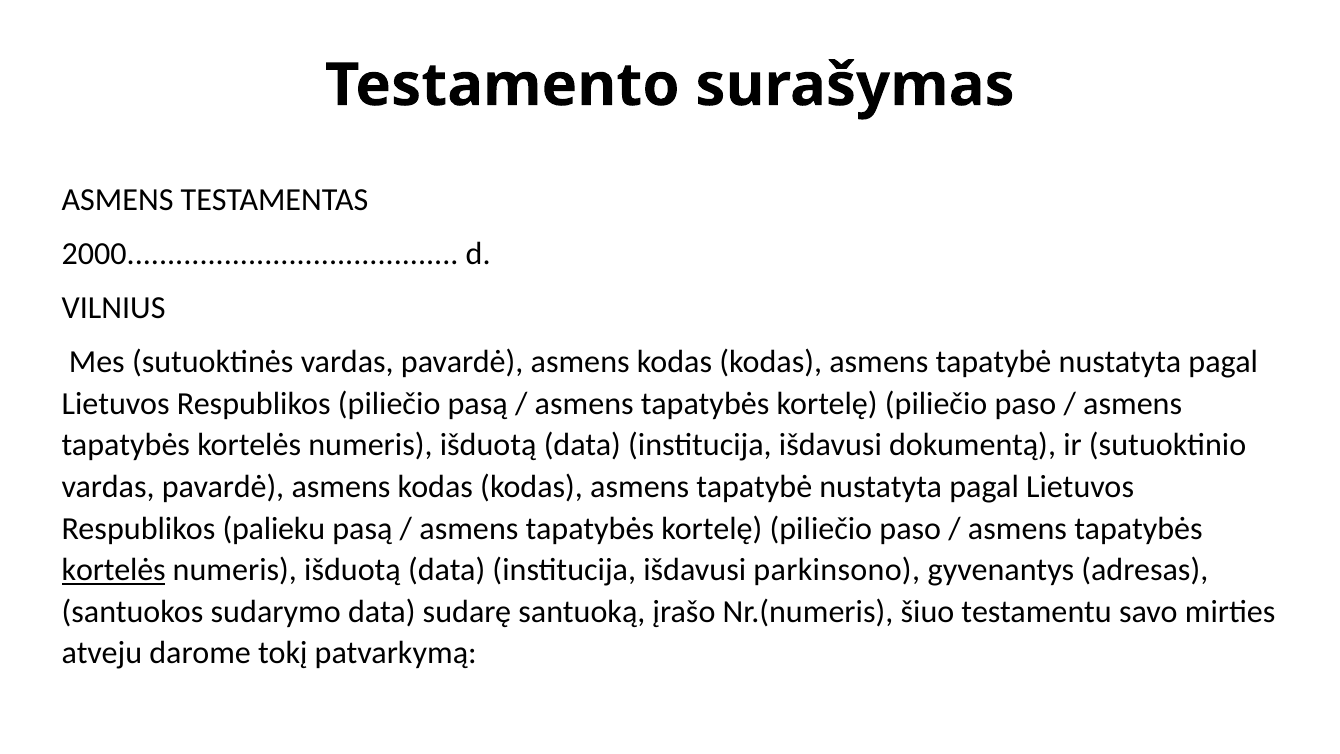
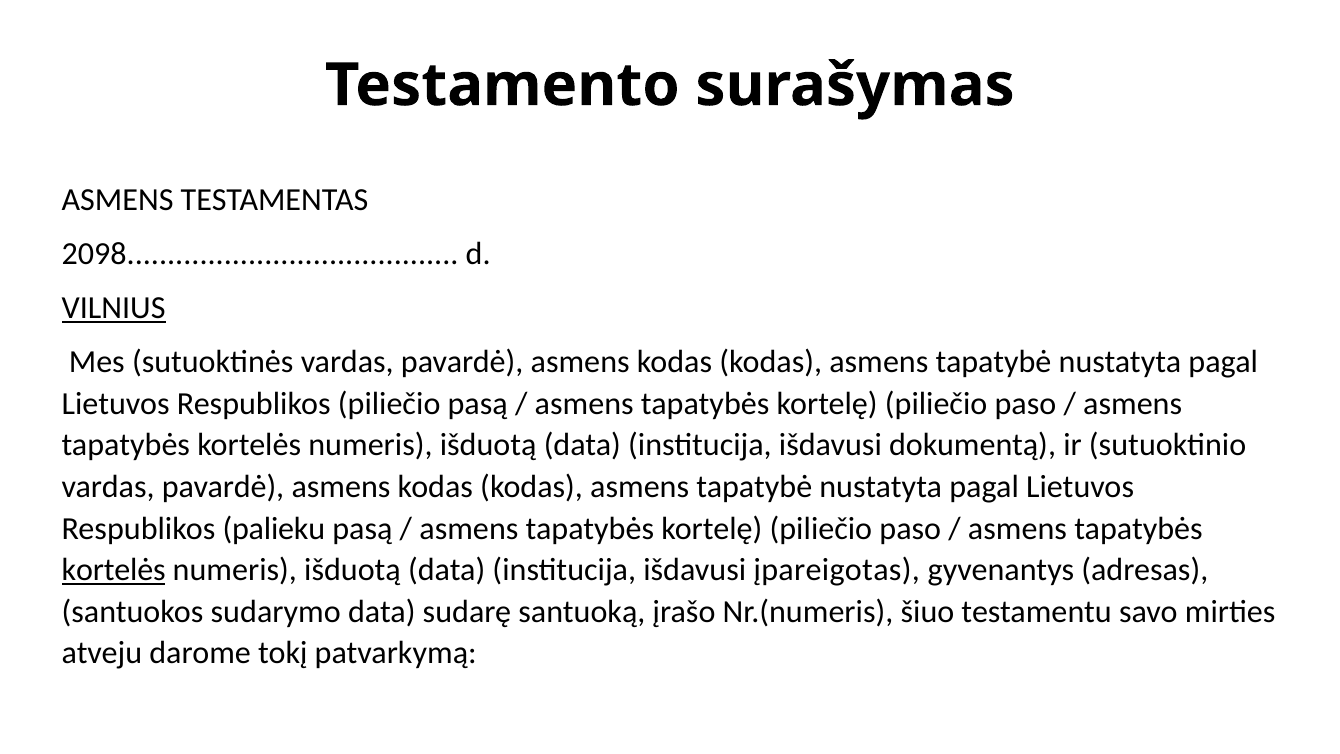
2000: 2000 -> 2098
VILNIUS underline: none -> present
parkinsono: parkinsono -> įpareigotas
